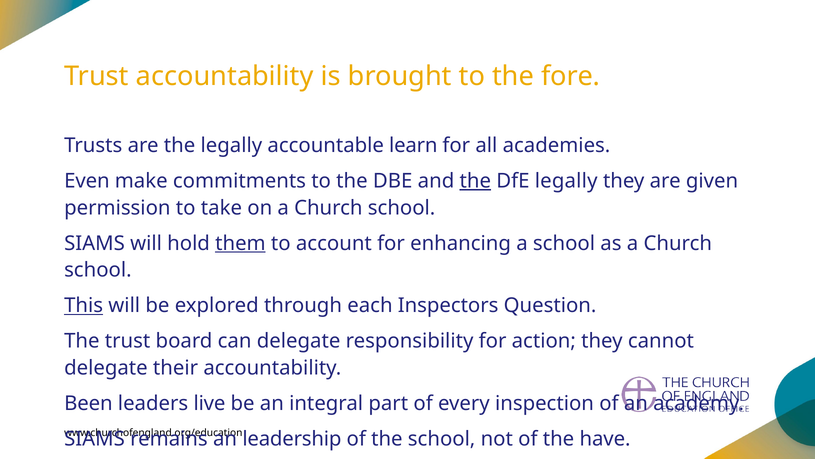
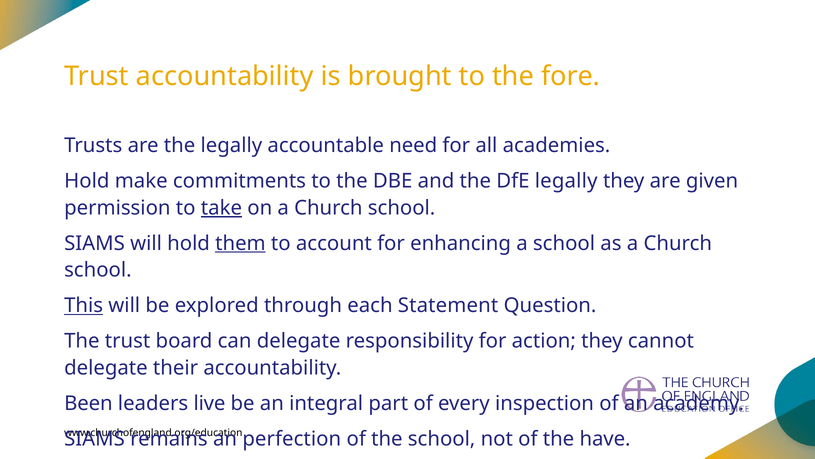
learn: learn -> need
Even at (87, 181): Even -> Hold
the at (475, 181) underline: present -> none
take underline: none -> present
Inspectors: Inspectors -> Statement
leadership: leadership -> perfection
